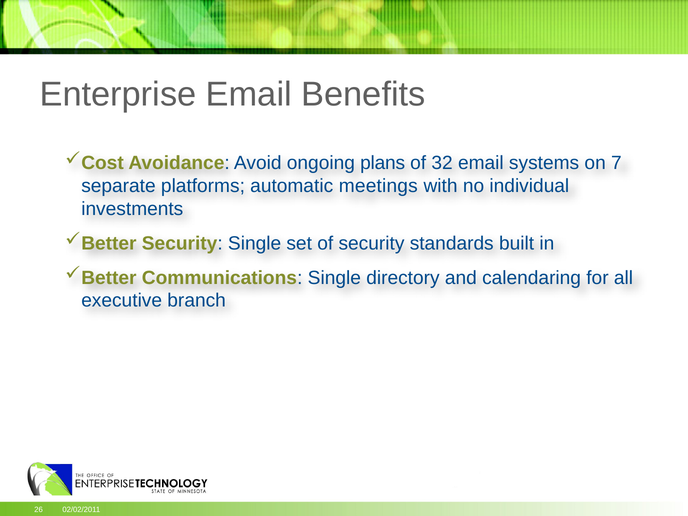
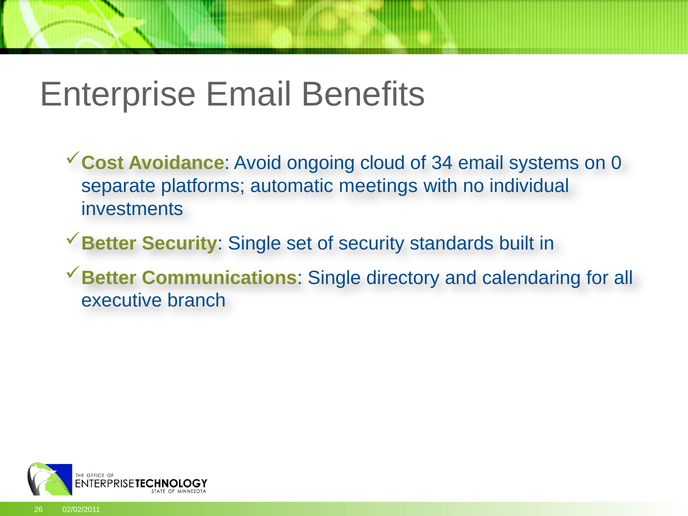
plans: plans -> cloud
32: 32 -> 34
7: 7 -> 0
